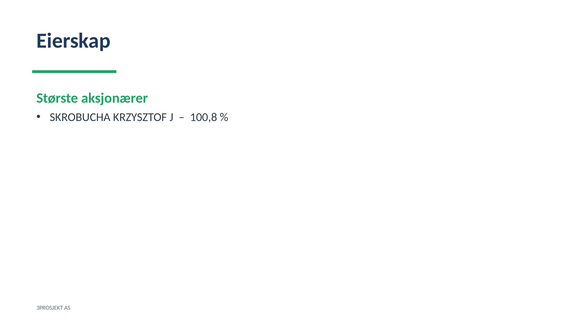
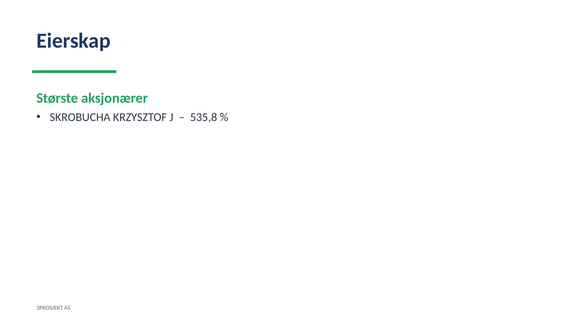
100,8: 100,8 -> 535,8
